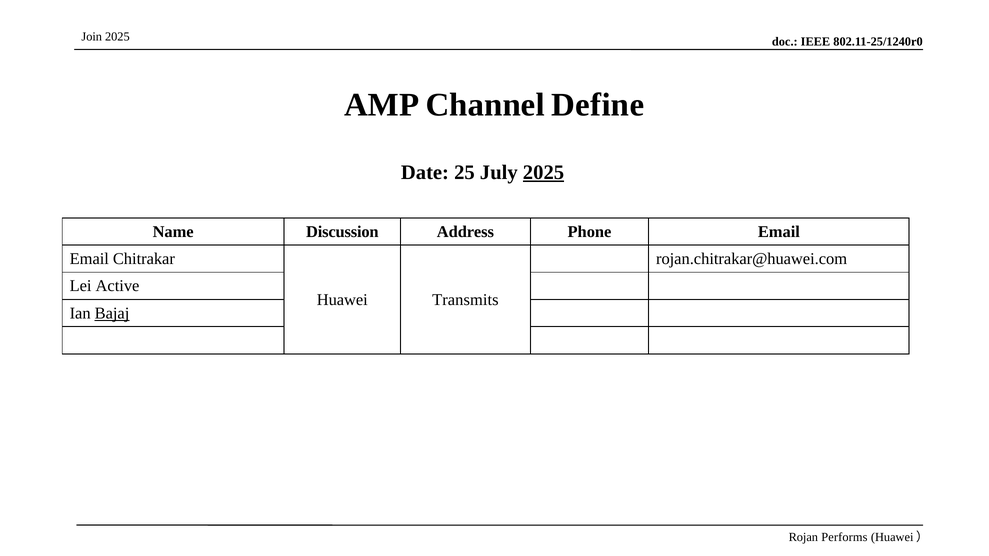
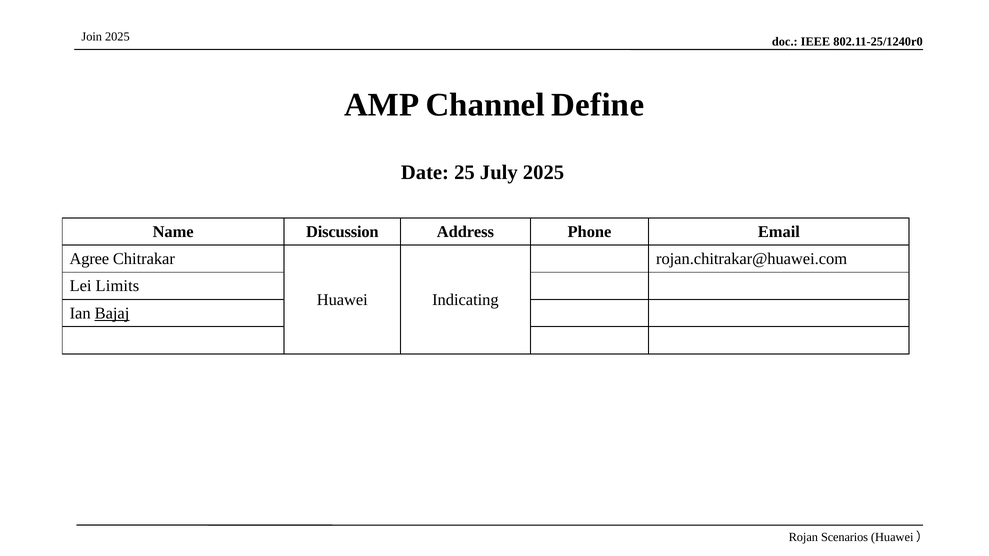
2025 at (544, 172) underline: present -> none
Email at (89, 259): Email -> Agree
Active: Active -> Limits
Transmits: Transmits -> Indicating
Performs: Performs -> Scenarios
